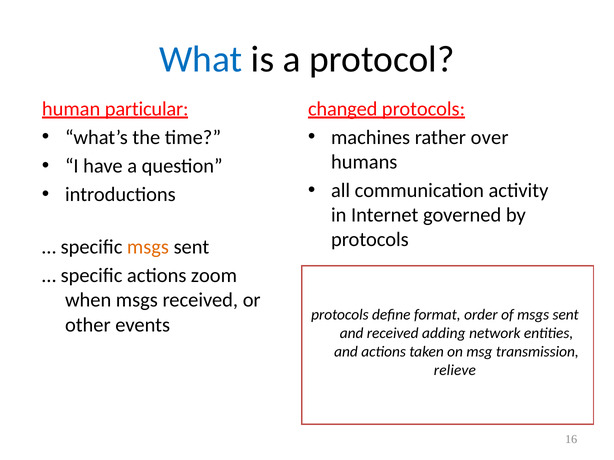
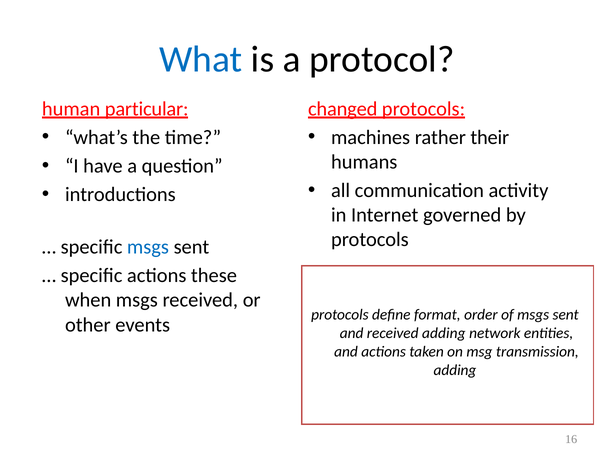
over: over -> their
msgs at (148, 247) colour: orange -> blue
zoom: zoom -> these
relieve at (455, 370): relieve -> adding
